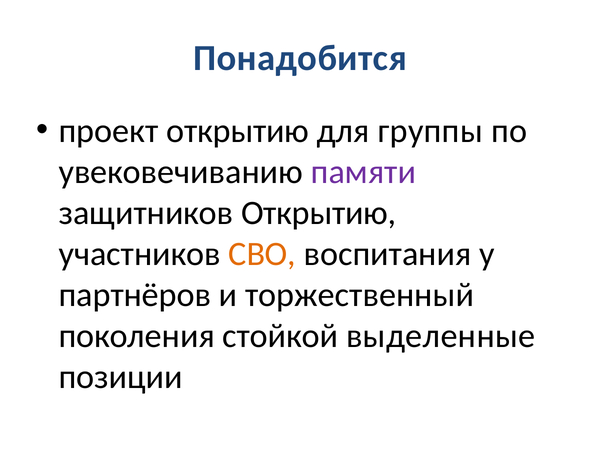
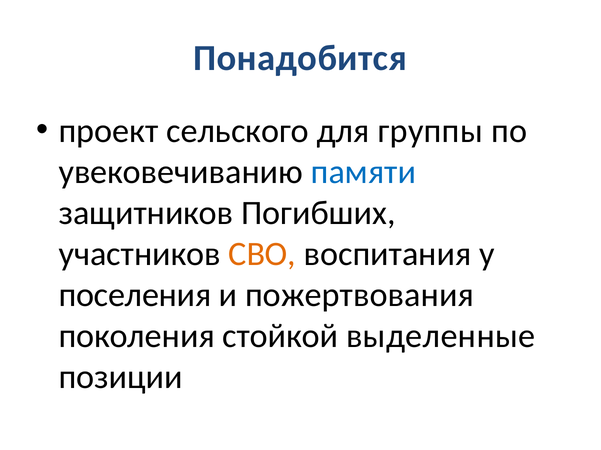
проект открытию: открытию -> сельского
памяти colour: purple -> blue
защитников Открытию: Открытию -> Погибших
партнёров: партнёров -> поселения
торжественный: торжественный -> пожертвования
